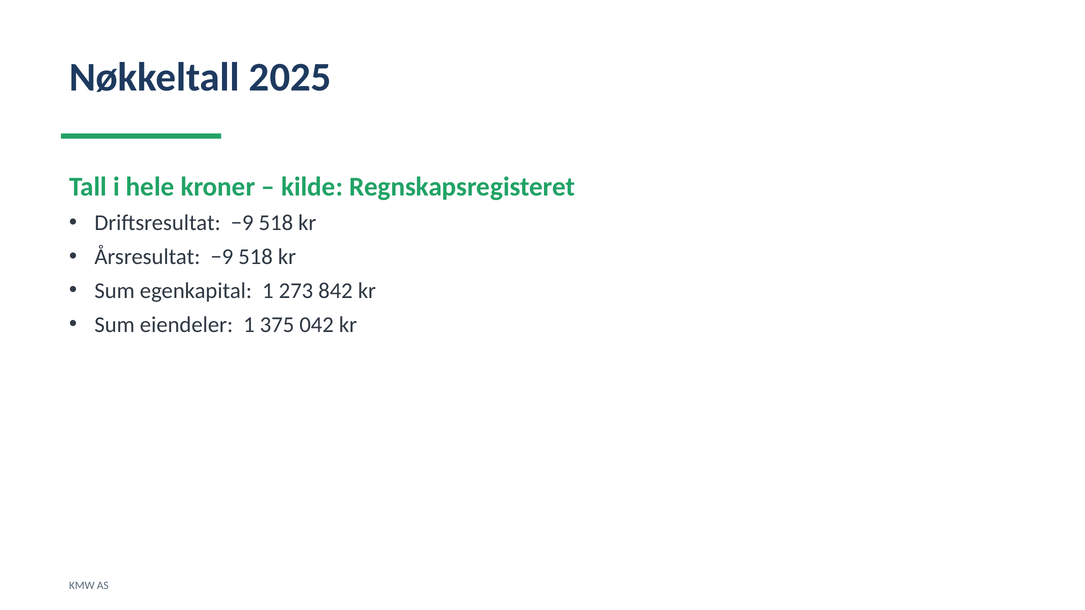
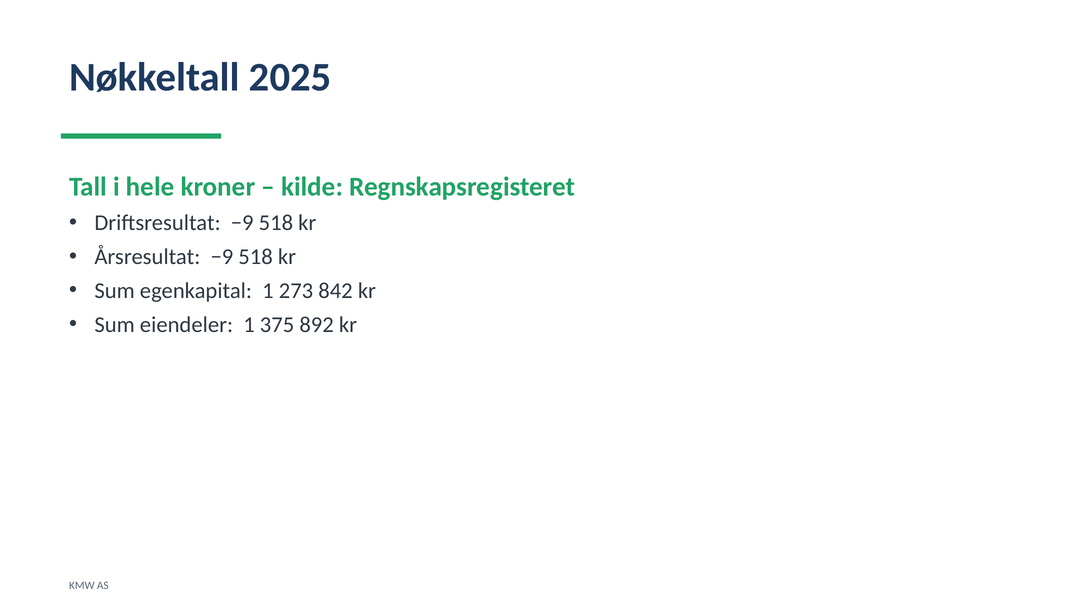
042: 042 -> 892
